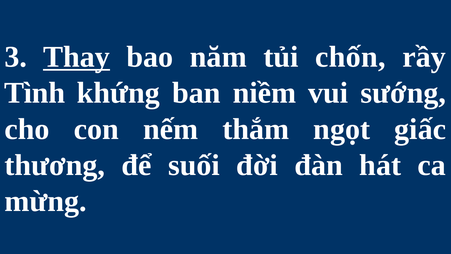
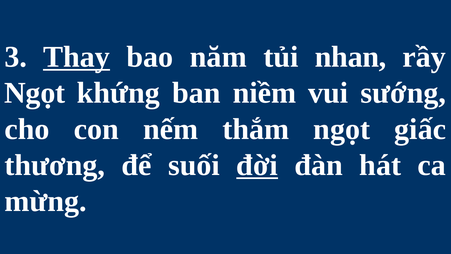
chốn: chốn -> nhan
Tình at (35, 93): Tình -> Ngọt
đời underline: none -> present
